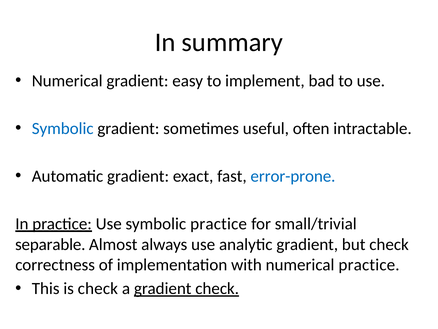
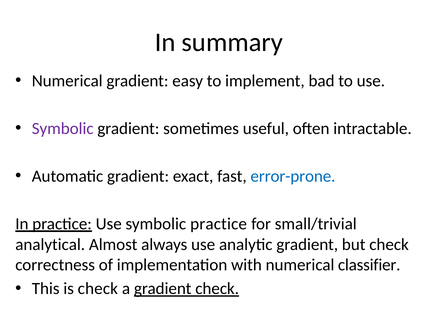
Symbolic at (63, 128) colour: blue -> purple
separable: separable -> analytical
numerical practice: practice -> classifier
